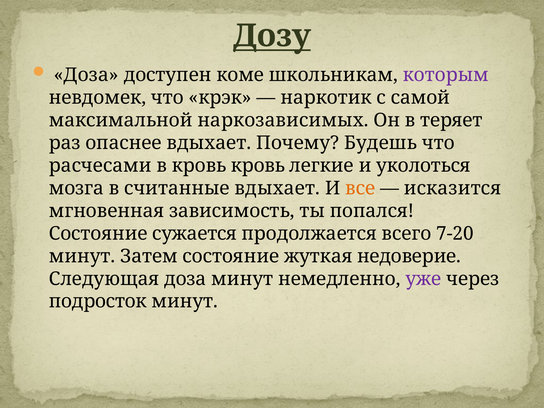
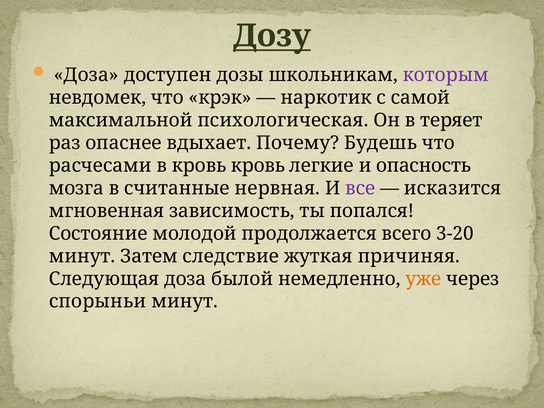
коме: коме -> дозы
наркозависимых: наркозависимых -> психологическая
уколоться: уколоться -> опасность
считанные вдыхает: вдыхает -> нервная
все colour: orange -> purple
сужается: сужается -> молодой
7-20: 7-20 -> 3-20
Затем состояние: состояние -> следствие
недоверие: недоверие -> причиняя
доза минут: минут -> былой
уже colour: purple -> orange
подросток: подросток -> спорыньи
